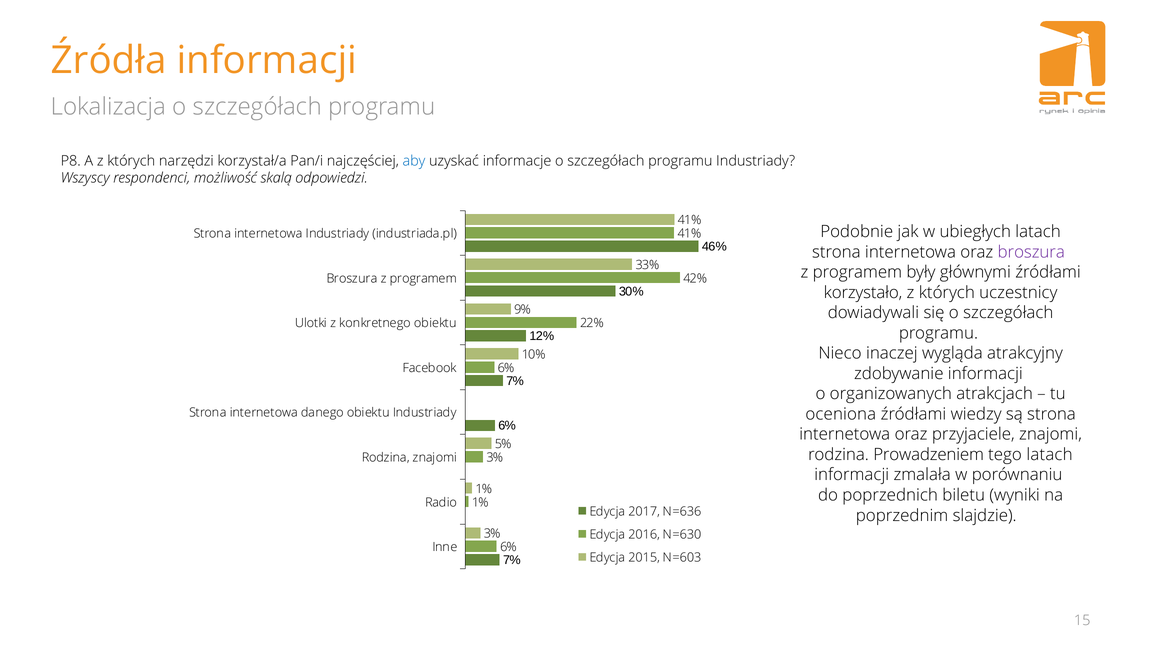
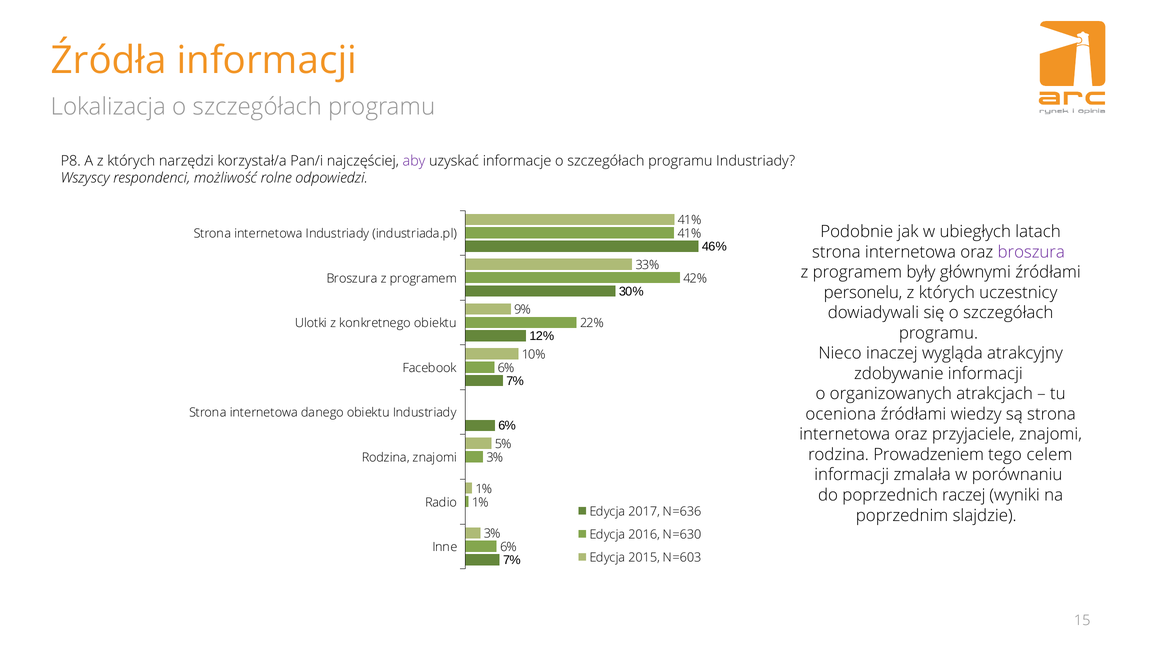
aby colour: blue -> purple
skalą: skalą -> rolne
korzystało: korzystało -> personelu
tego latach: latach -> celem
biletu: biletu -> raczej
